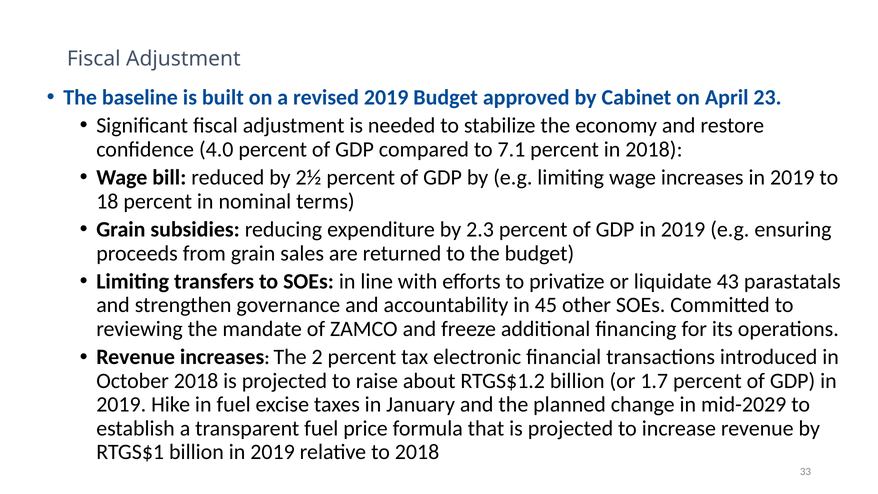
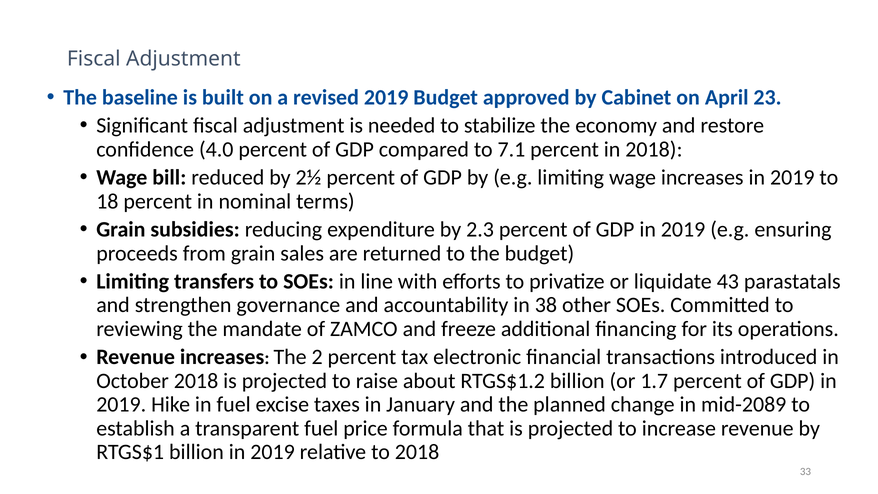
45: 45 -> 38
mid-2029: mid-2029 -> mid-2089
